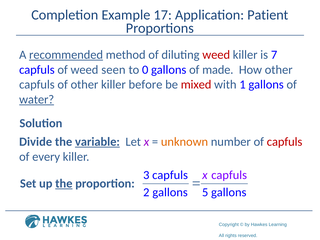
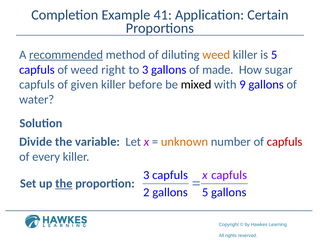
17: 17 -> 41
Patient: Patient -> Certain
weed at (216, 55) colour: red -> orange
is 7: 7 -> 5
seen: seen -> right
to 0: 0 -> 3
How other: other -> sugar
of other: other -> given
mixed colour: red -> black
1: 1 -> 9
water underline: present -> none
variable underline: present -> none
